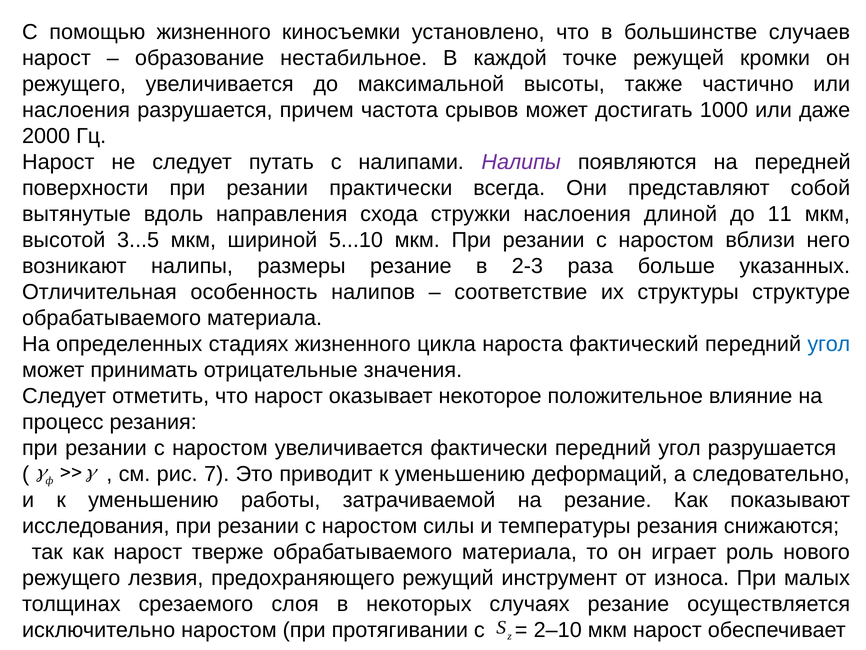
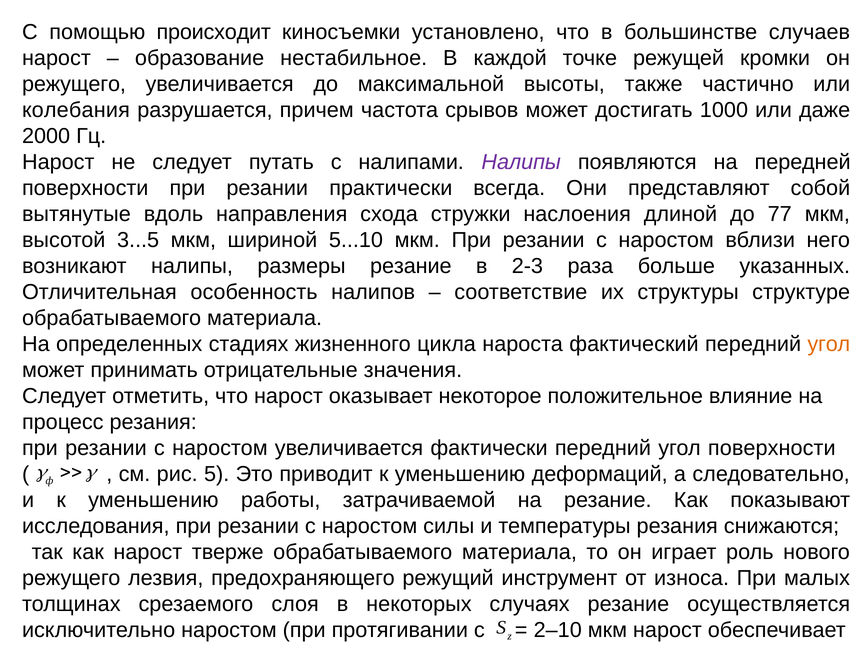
помощью жизненного: жизненного -> происходит
наслоения at (76, 110): наслоения -> колебания
11: 11 -> 77
угол at (829, 344) colour: blue -> orange
угол разрушается: разрушается -> поверхности
7: 7 -> 5
